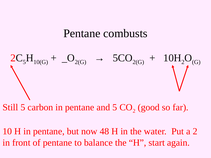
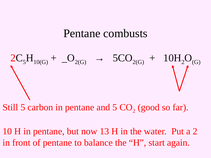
48: 48 -> 13
